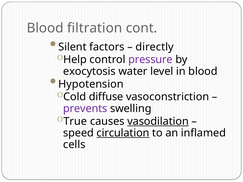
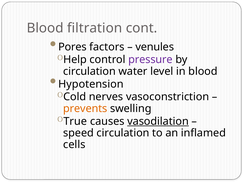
Silent: Silent -> Pores
directly: directly -> venules
exocytosis at (89, 71): exocytosis -> circulation
diffuse: diffuse -> nerves
prevents colour: purple -> orange
circulation at (123, 133) underline: present -> none
